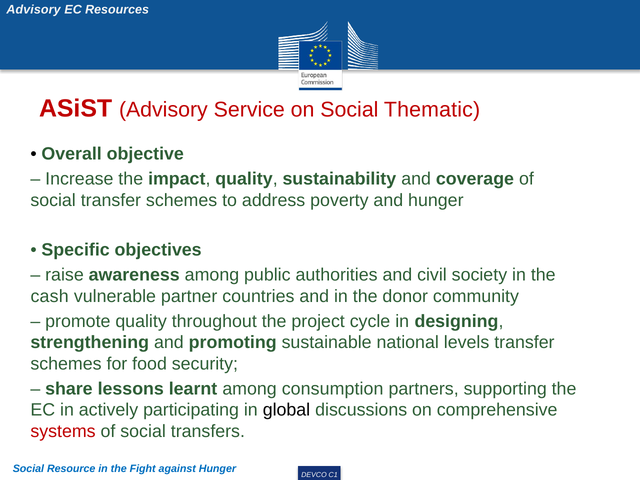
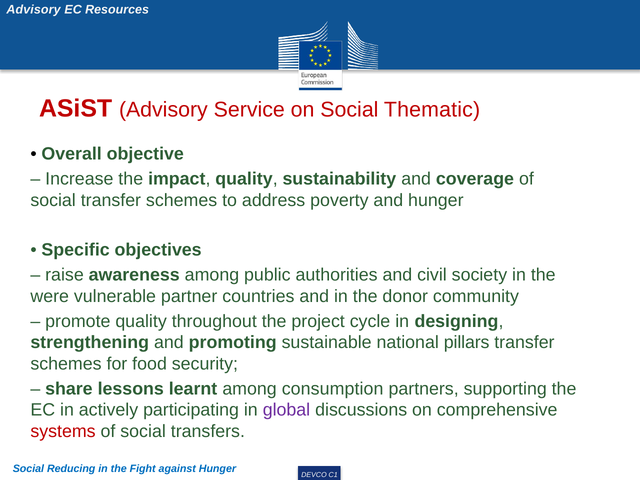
cash: cash -> were
levels: levels -> pillars
global colour: black -> purple
Resource: Resource -> Reducing
